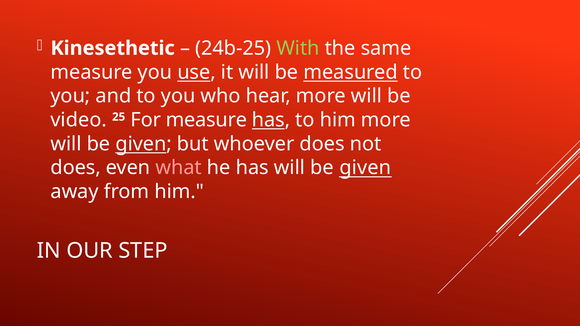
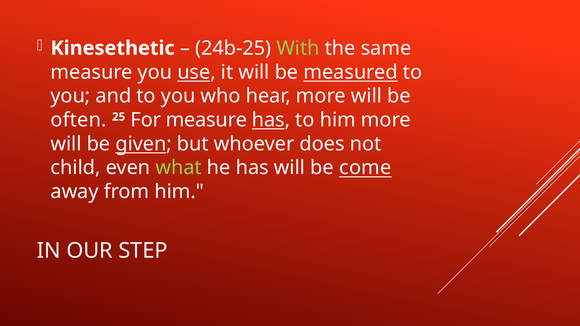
video: video -> often
does at (76, 168): does -> child
what colour: pink -> light green
has will be given: given -> come
